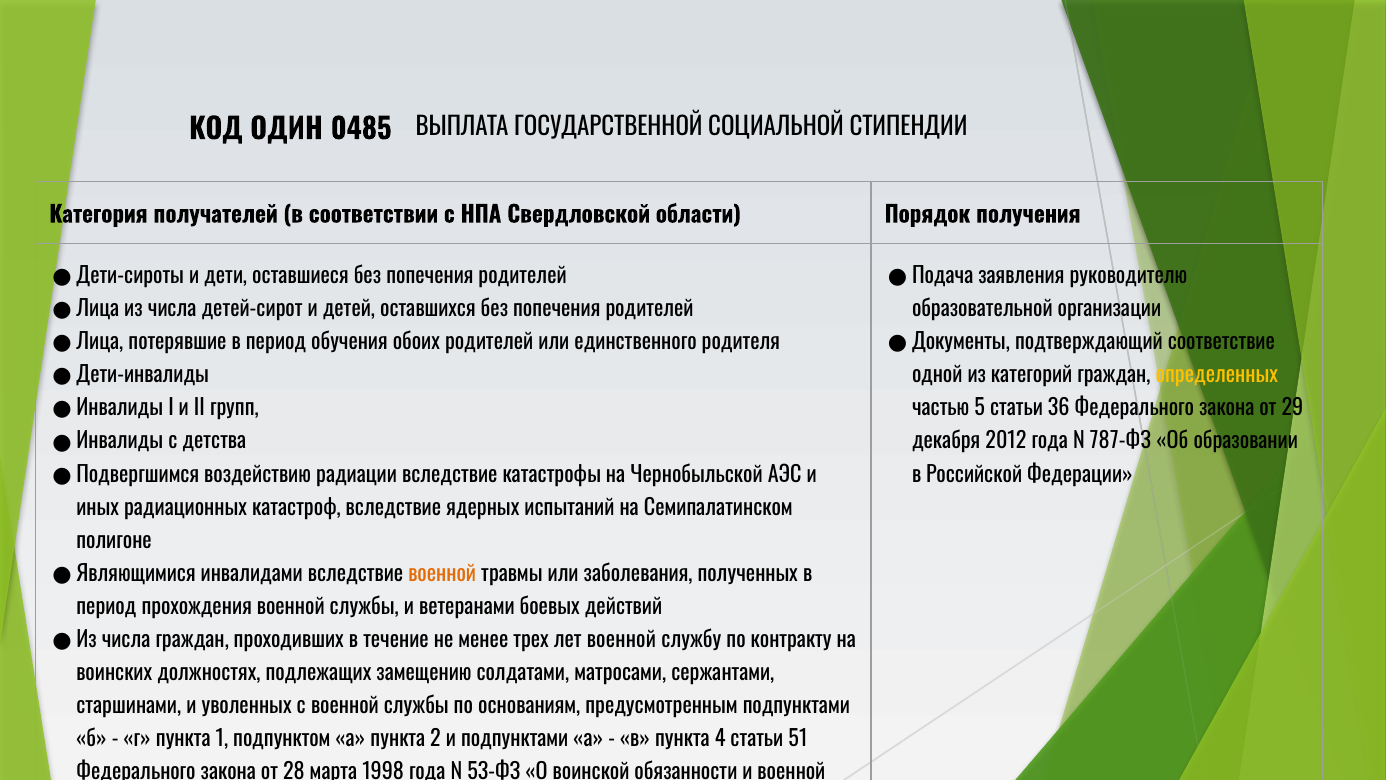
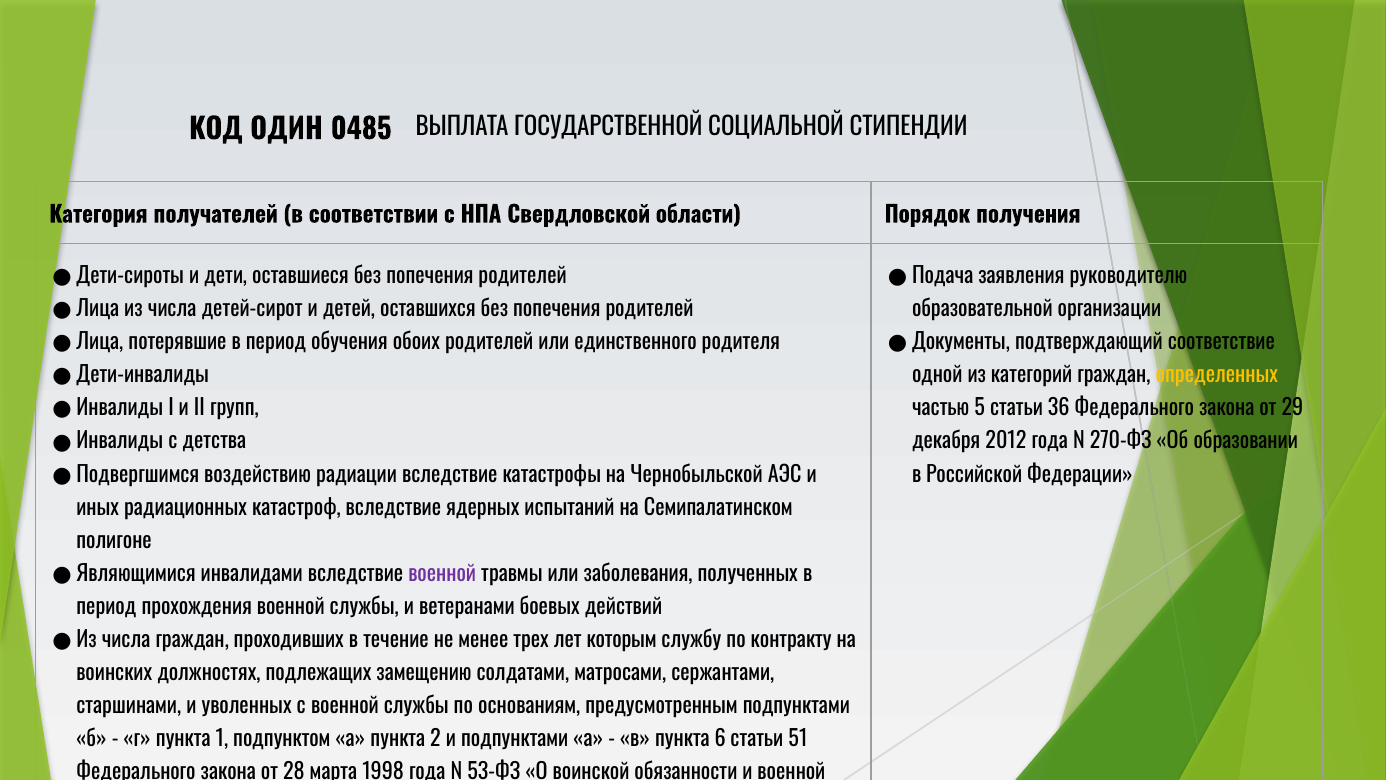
787-ФЗ: 787-ФЗ -> 270-ФЗ
военной at (442, 574) colour: orange -> purple
лет военной: военной -> которым
4: 4 -> 6
